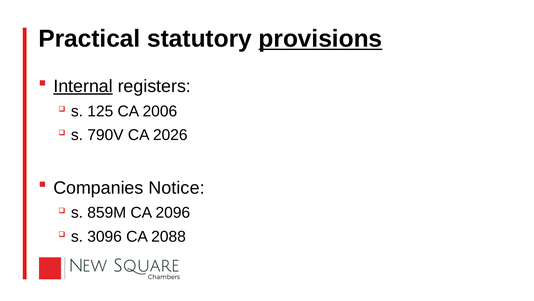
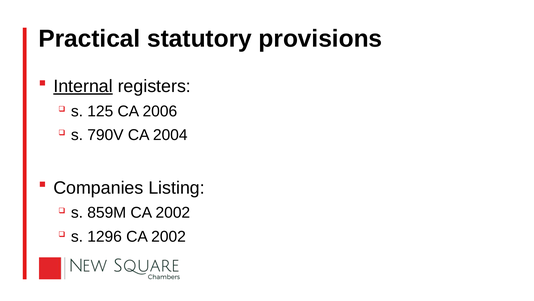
provisions underline: present -> none
2026: 2026 -> 2004
Notice: Notice -> Listing
859M CA 2096: 2096 -> 2002
3096: 3096 -> 1296
2088 at (169, 236): 2088 -> 2002
